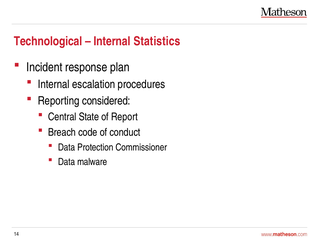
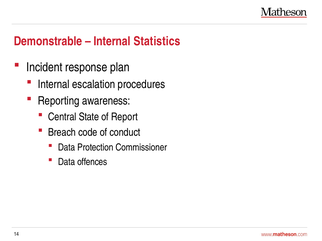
Technological: Technological -> Demonstrable
considered: considered -> awareness
malware: malware -> offences
